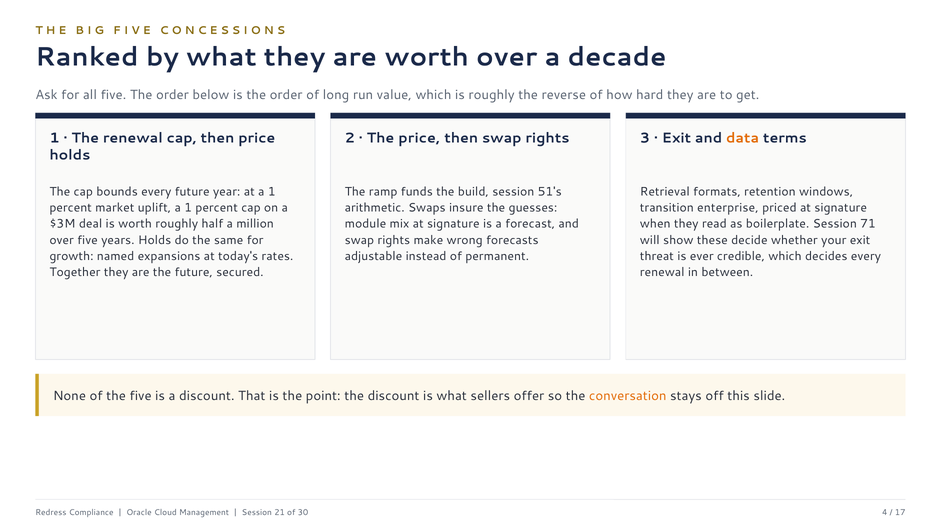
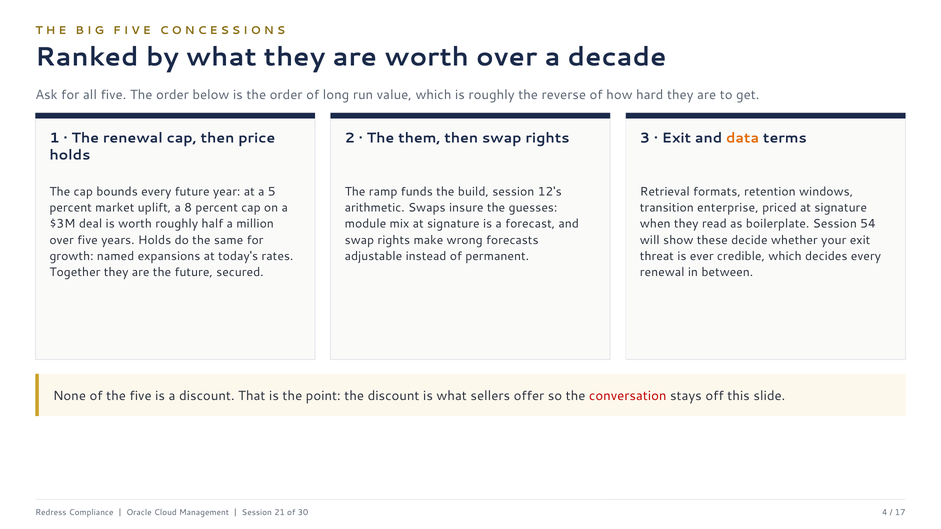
The price: price -> them
at a 1: 1 -> 5
51's: 51's -> 12's
uplift a 1: 1 -> 8
71: 71 -> 54
conversation colour: orange -> red
